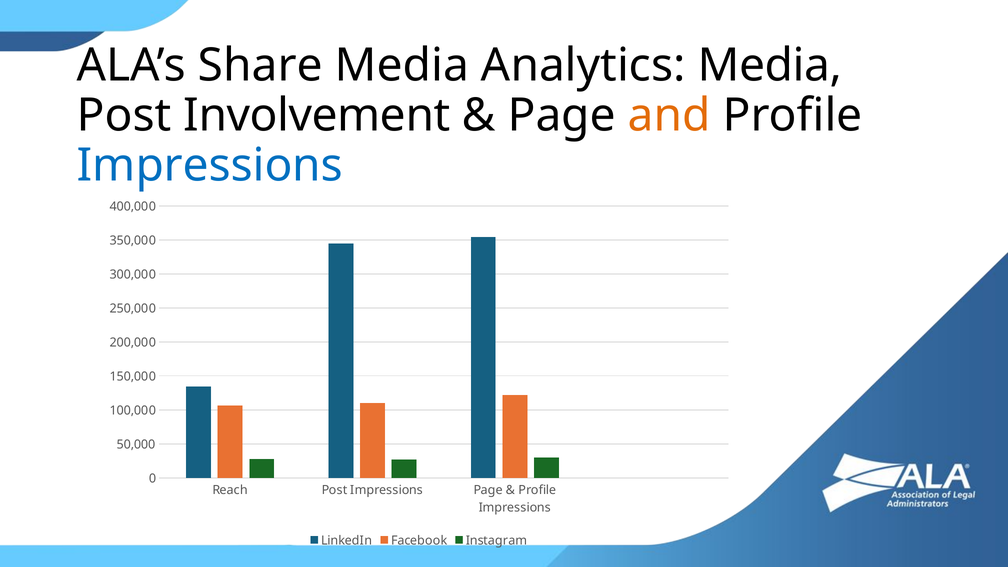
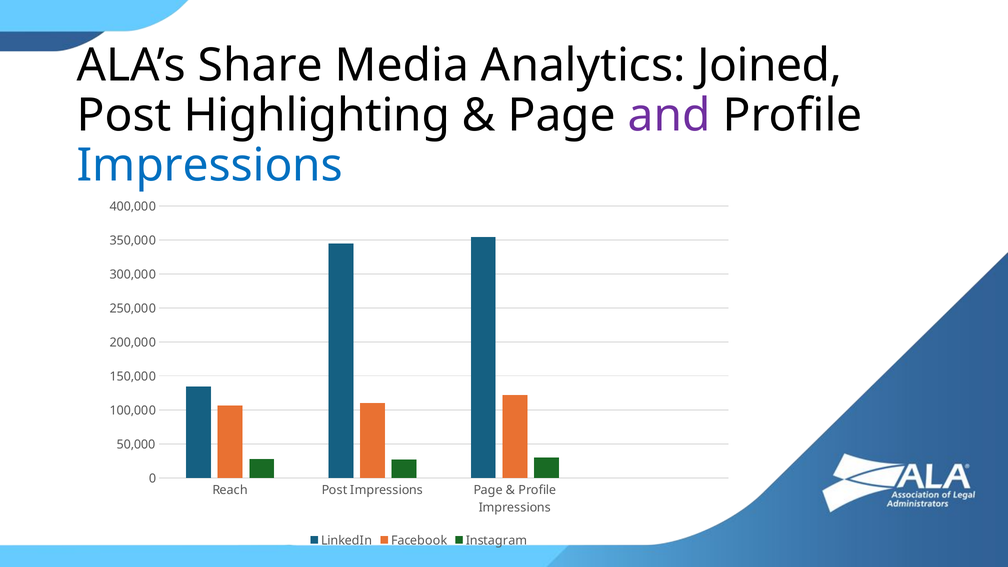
Analytics Media: Media -> Joined
Involvement: Involvement -> Highlighting
and colour: orange -> purple
